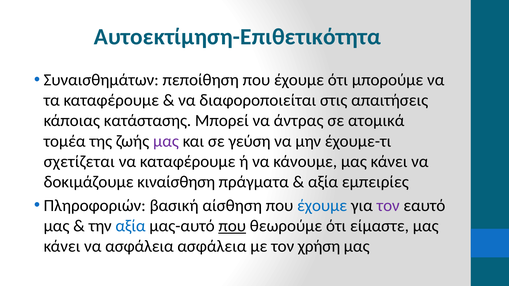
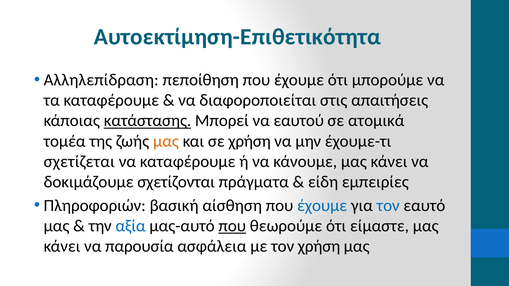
Συναισθημάτων: Συναισθημάτων -> Αλληλεπίδραση
κατάστασης underline: none -> present
άντρας: άντρας -> εαυτού
μας at (166, 141) colour: purple -> orange
σε γεύση: γεύση -> χρήση
κιναίσθηση: κιναίσθηση -> σχετίζονται
αξία at (323, 182): αξία -> είδη
τον at (388, 206) colour: purple -> blue
να ασφάλεια: ασφάλεια -> παρουσία
